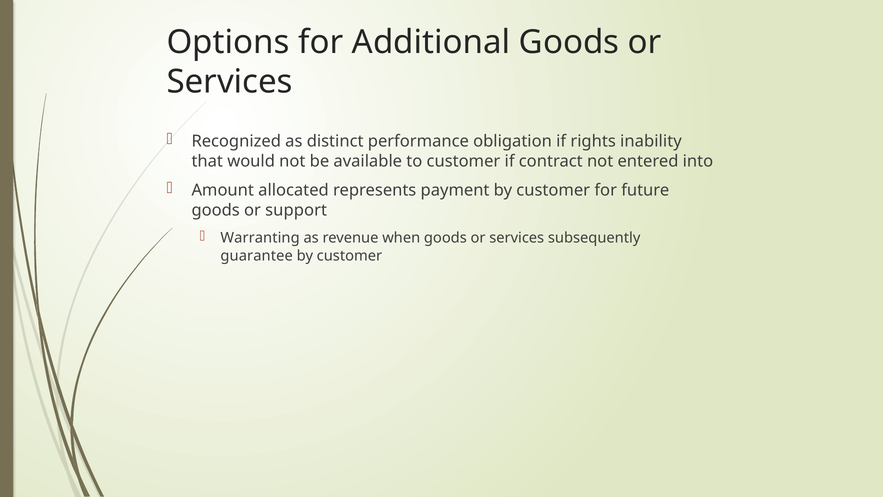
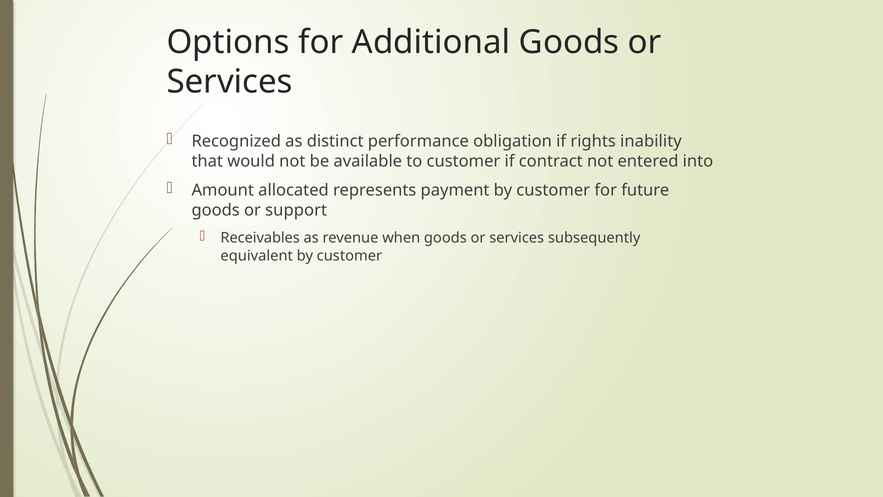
Warranting: Warranting -> Receivables
guarantee: guarantee -> equivalent
